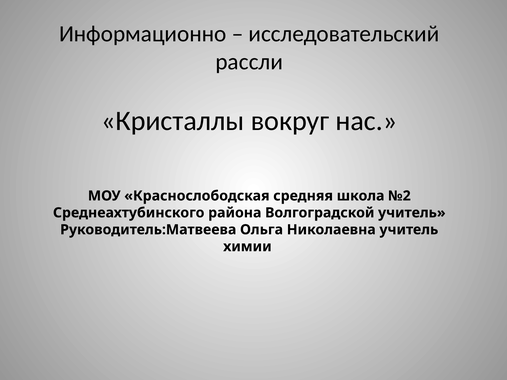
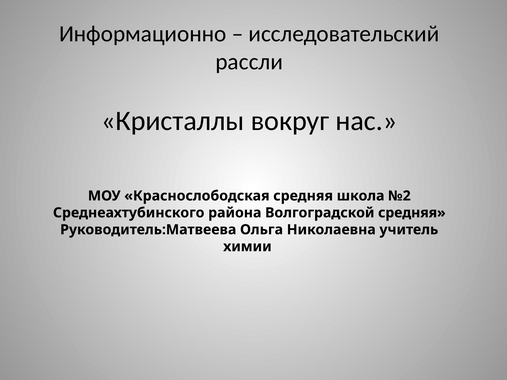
Волгоградской учитель: учитель -> средняя
